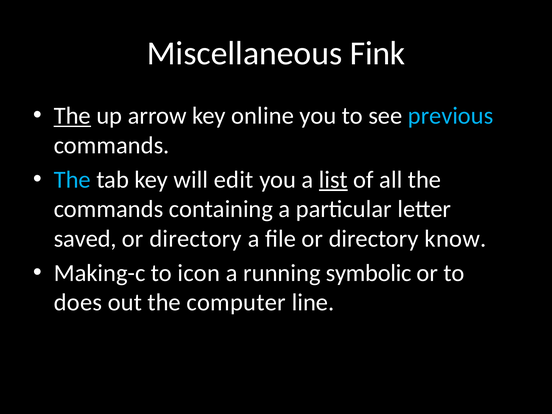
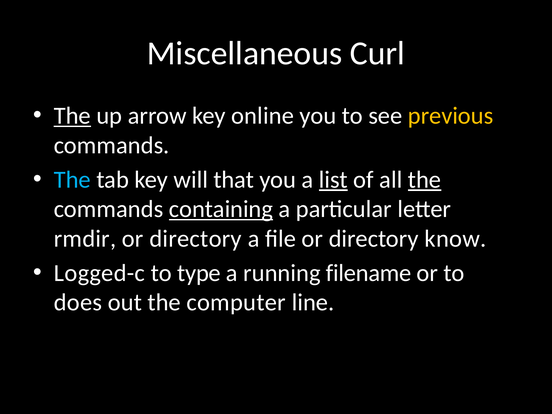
Fink: Fink -> Curl
previous colour: light blue -> yellow
edit: edit -> that
the at (425, 180) underline: none -> present
containing underline: none -> present
saved: saved -> rmdir
Making-c: Making-c -> Logged-c
icon: icon -> type
symbolic: symbolic -> filename
